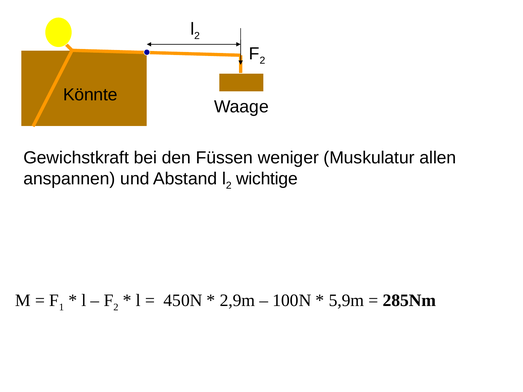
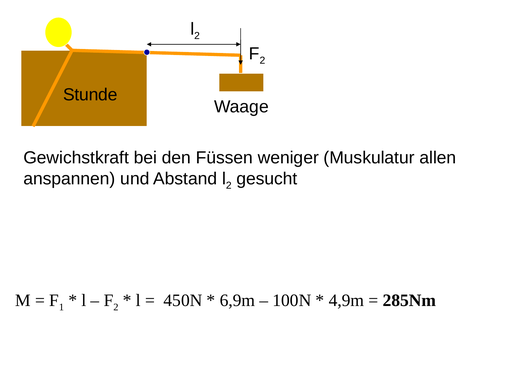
Könnte: Könnte -> Stunde
wichtige: wichtige -> gesucht
2,9m: 2,9m -> 6,9m
5,9m: 5,9m -> 4,9m
